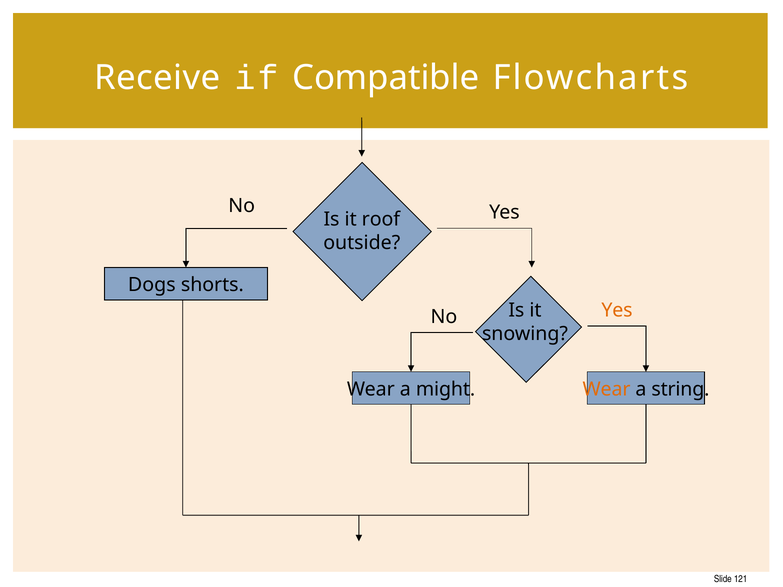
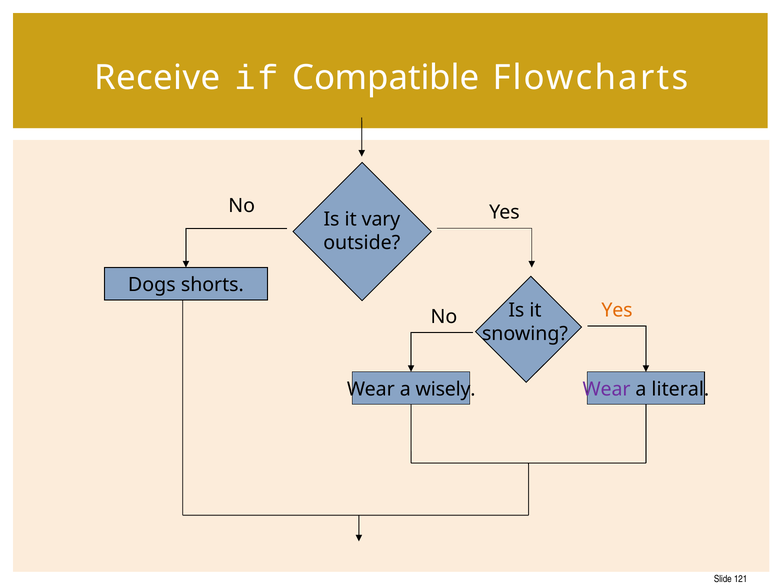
roof: roof -> vary
might: might -> wisely
Wear at (606, 390) colour: orange -> purple
string: string -> literal
